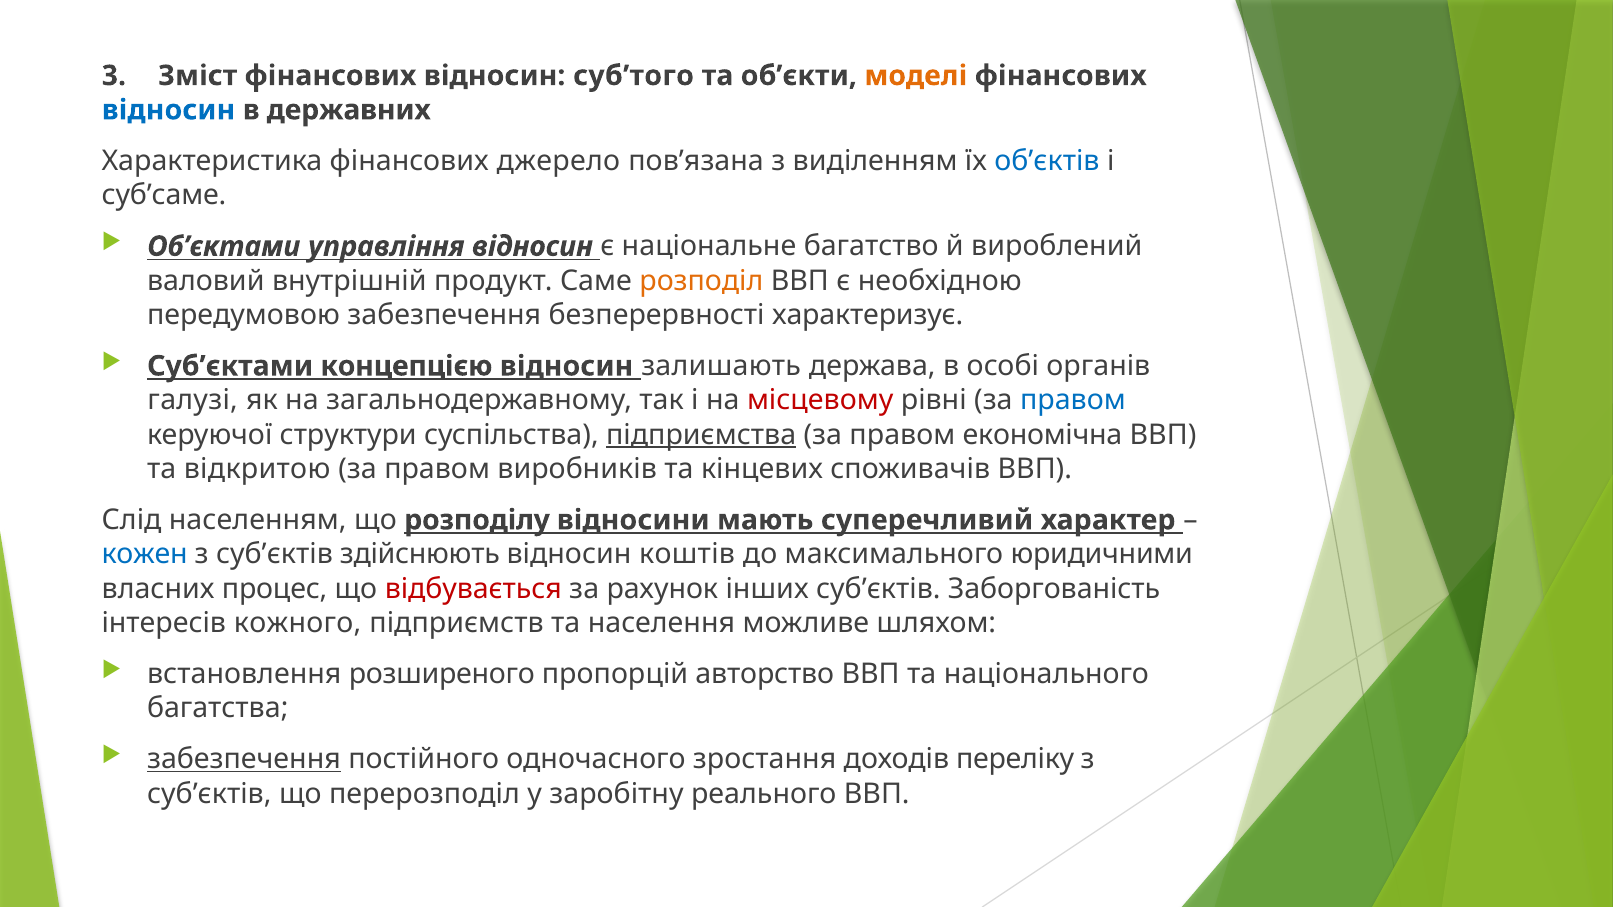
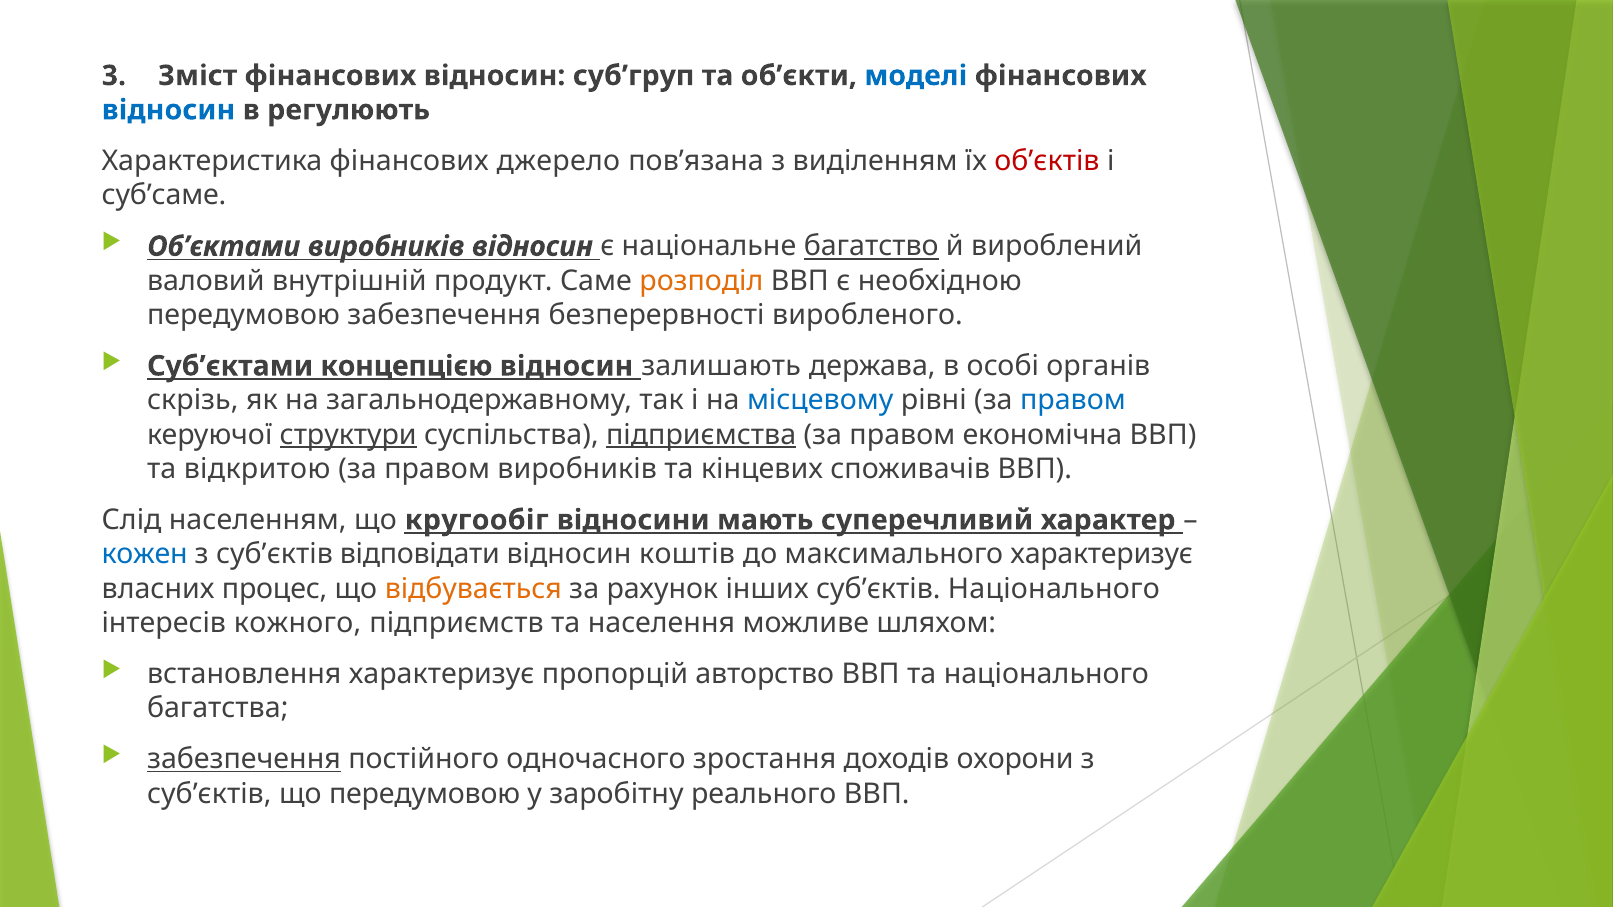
суб’того: суб’того -> суб’груп
моделі colour: orange -> blue
державних: державних -> регулюють
об’єктів colour: blue -> red
Об’єктами управління: управління -> виробників
багатство underline: none -> present
характеризує: характеризує -> виробленого
галузі: галузі -> скрізь
місцевому colour: red -> blue
структури underline: none -> present
розподілу: розподілу -> кругообіг
здійснюють: здійснюють -> відповідати
максимального юридичними: юридичними -> характеризує
відбувається colour: red -> orange
суб’єктів Заборгованість: Заборгованість -> Національного
встановлення розширеного: розширеного -> характеризує
переліку: переліку -> охорони
що перерозподіл: перерозподіл -> передумовою
